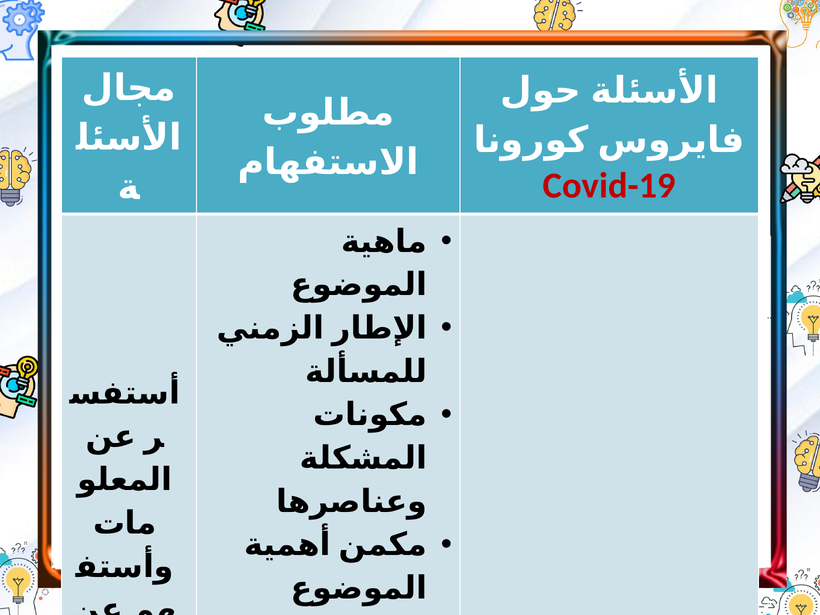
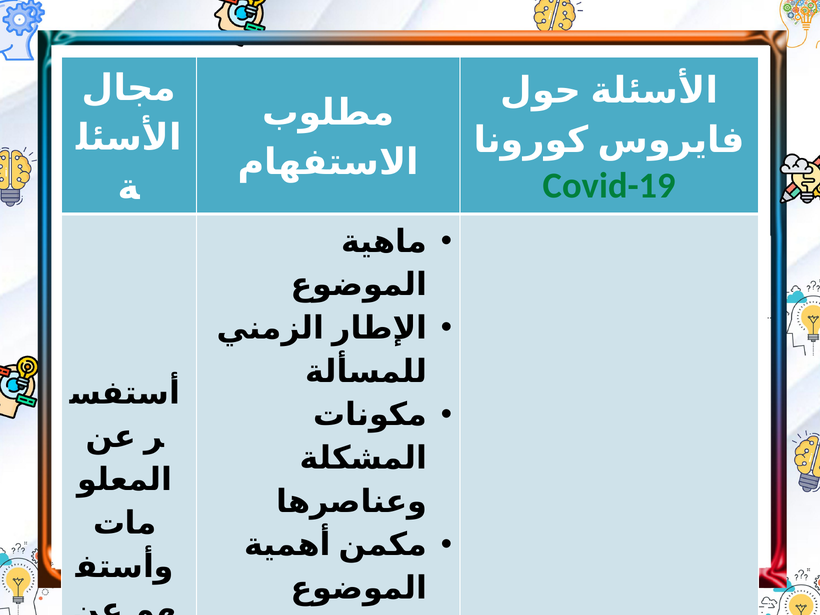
Covid-19 colour: red -> green
